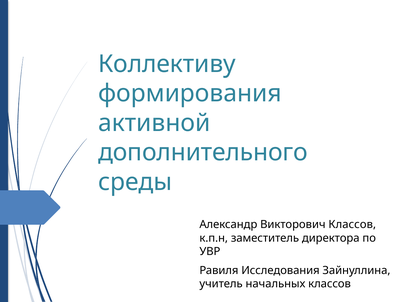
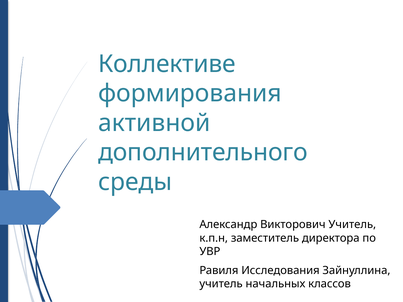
Коллективу: Коллективу -> Коллективе
Викторович Классов: Классов -> Учитель
